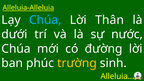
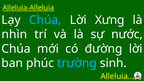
Thân: Thân -> Xưng
dưới: dưới -> nhìn
trường colour: yellow -> light blue
